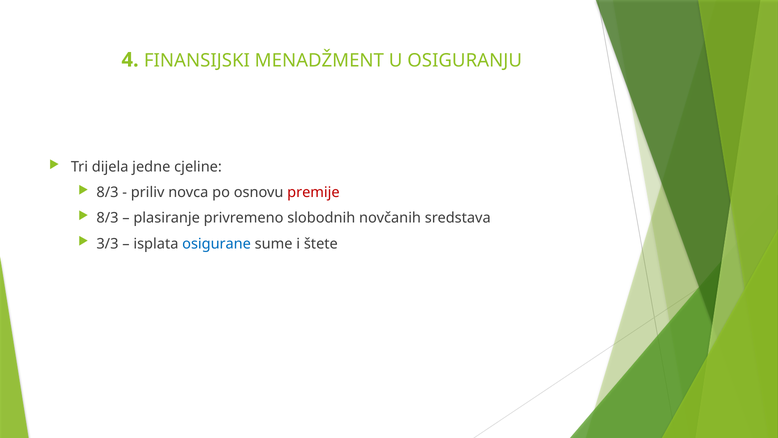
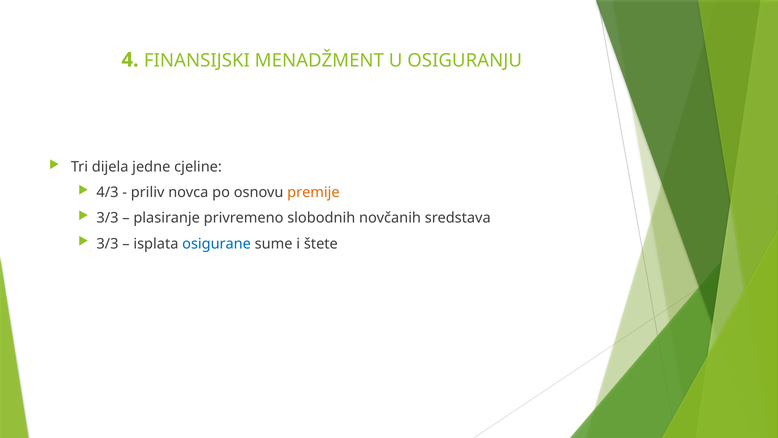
8/3 at (107, 192): 8/3 -> 4/3
premije colour: red -> orange
8/3 at (107, 218): 8/3 -> 3/3
